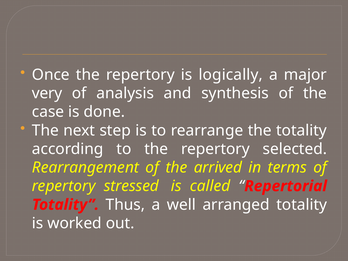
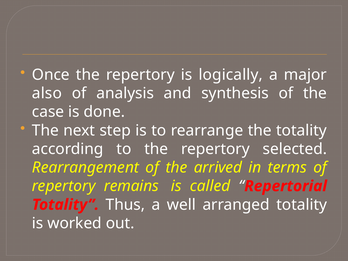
very: very -> also
stressed: stressed -> remains
